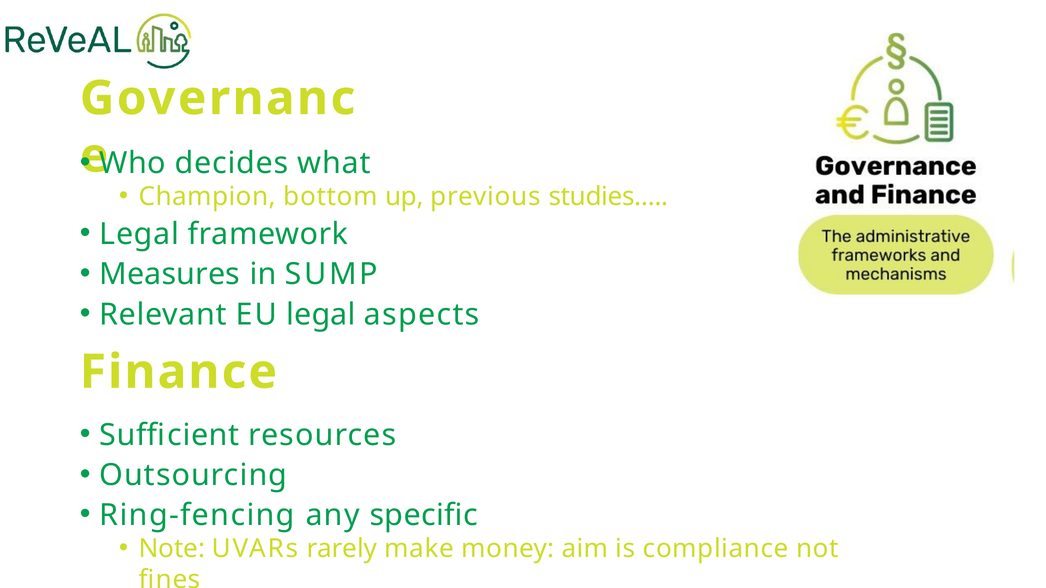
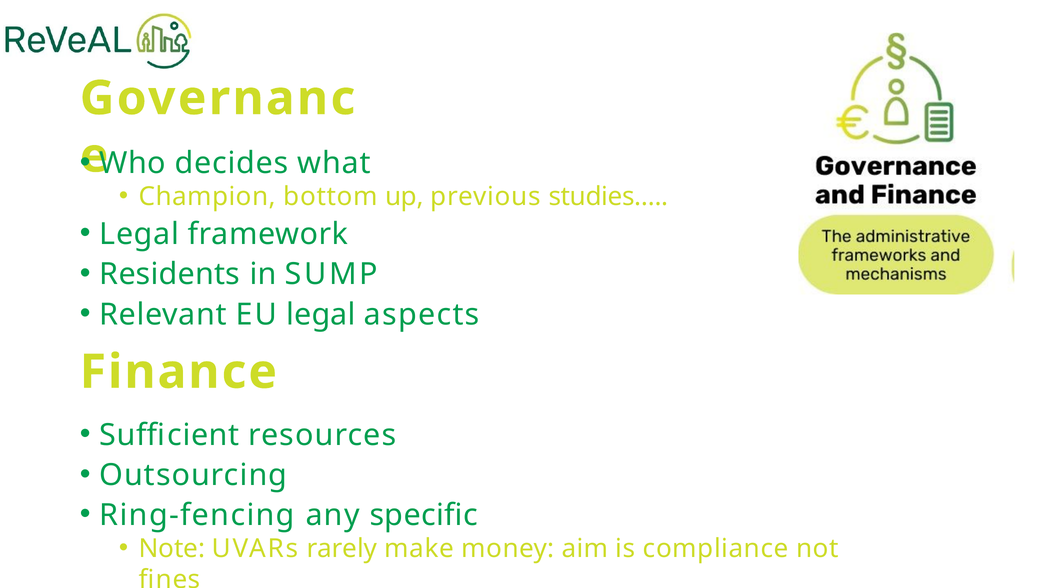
Measures: Measures -> Residents
